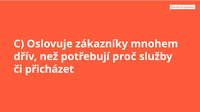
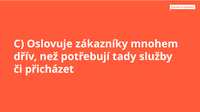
proč: proč -> tady
